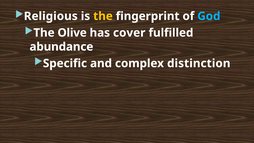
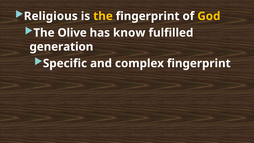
God colour: light blue -> yellow
cover: cover -> know
abundance: abundance -> generation
complex distinction: distinction -> fingerprint
